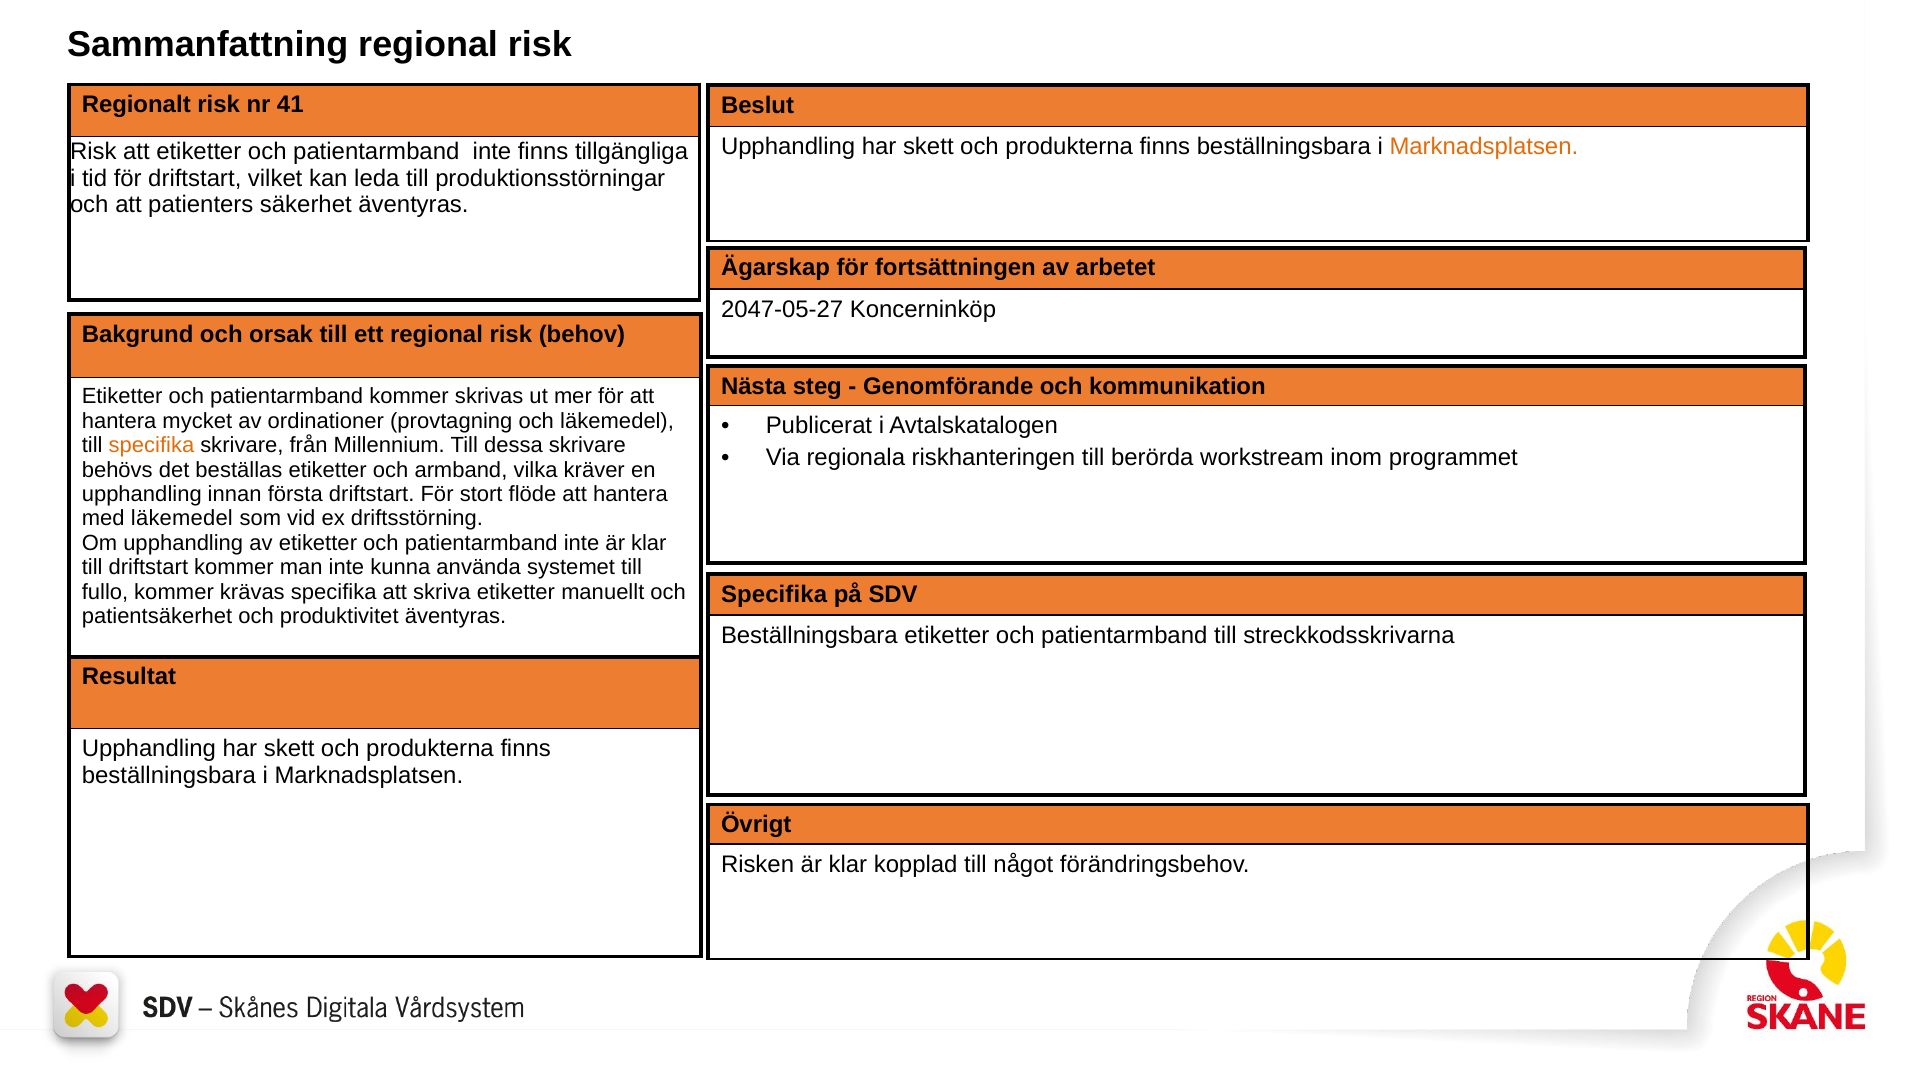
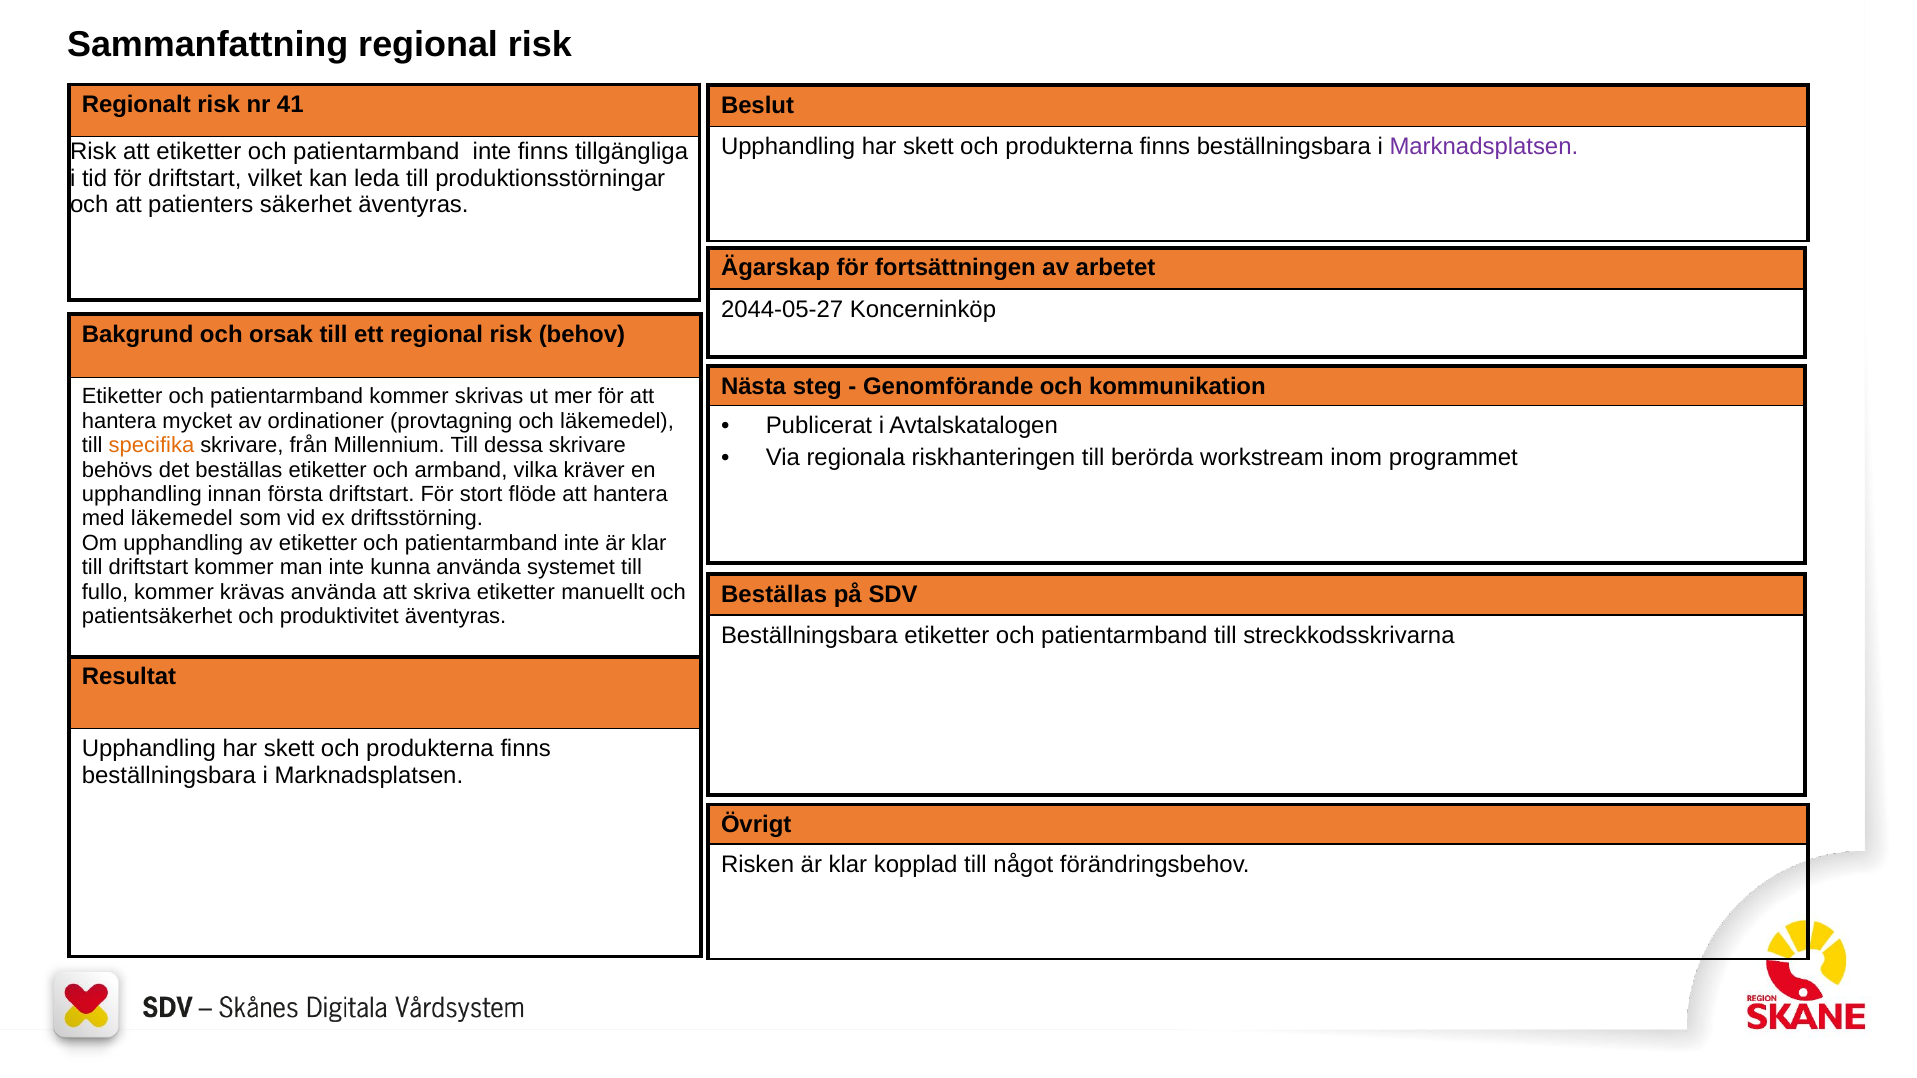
Marknadsplatsen at (1484, 147) colour: orange -> purple
2047-05-27: 2047-05-27 -> 2044-05-27
krävas specifika: specifika -> använda
Specifika at (774, 595): Specifika -> Beställas
